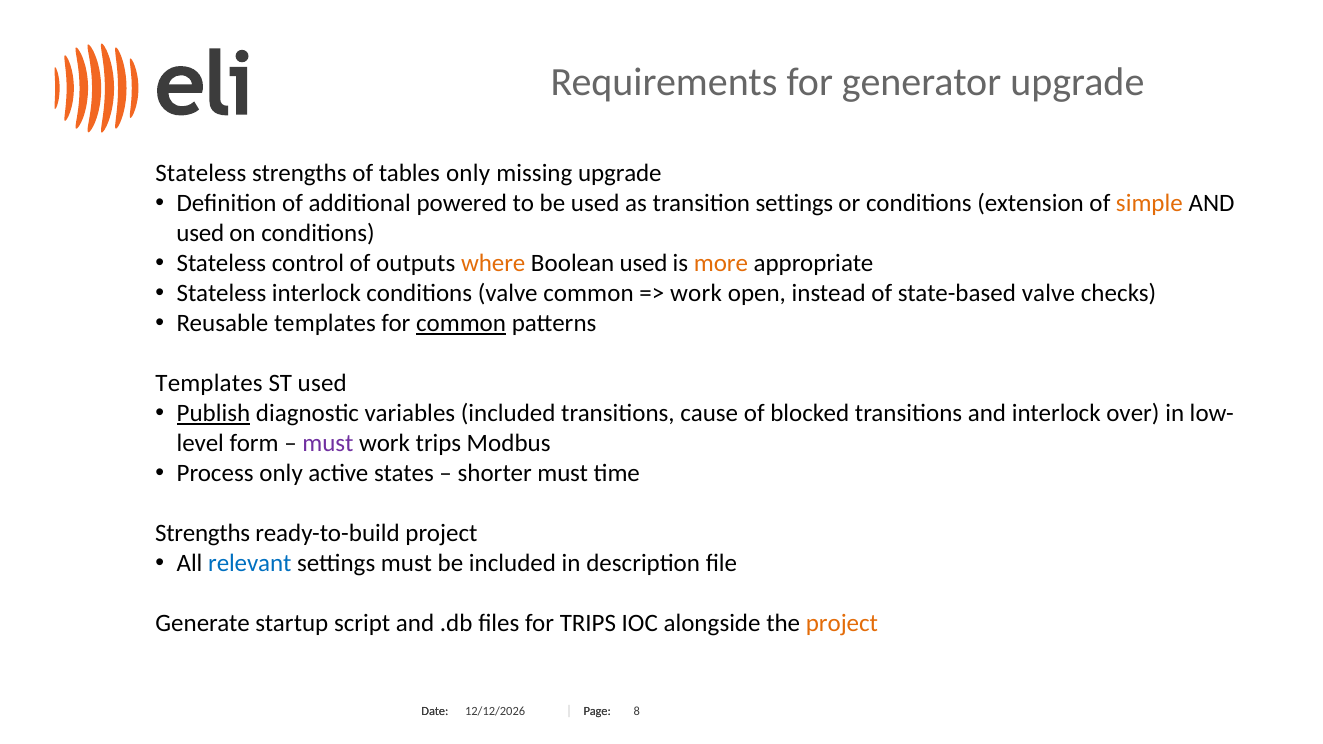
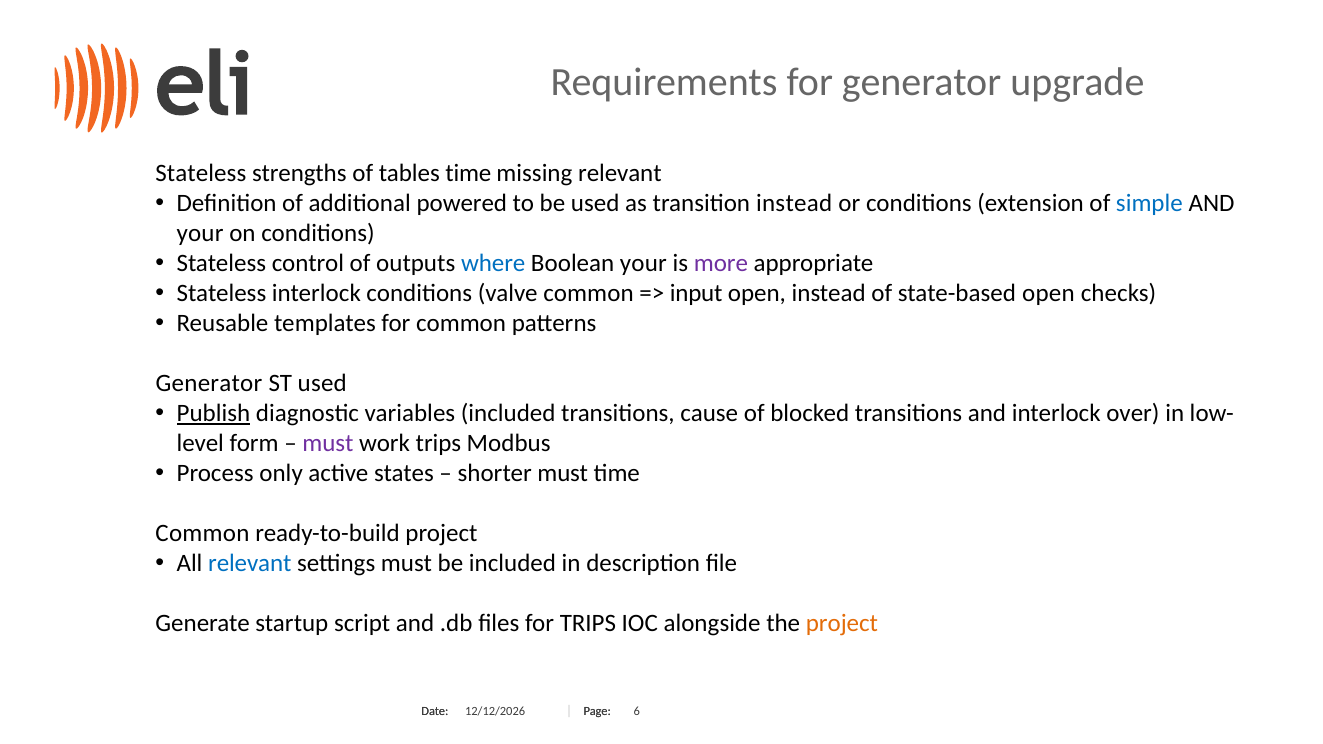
tables only: only -> time
missing upgrade: upgrade -> relevant
transition settings: settings -> instead
simple colour: orange -> blue
used at (200, 233): used -> your
where colour: orange -> blue
Boolean used: used -> your
more colour: orange -> purple
work at (696, 293): work -> input
state-based valve: valve -> open
common at (461, 324) underline: present -> none
Templates at (209, 384): Templates -> Generator
Strengths at (203, 534): Strengths -> Common
8: 8 -> 6
